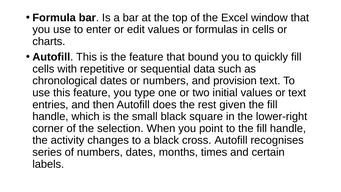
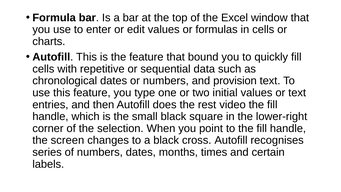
given: given -> video
activity: activity -> screen
